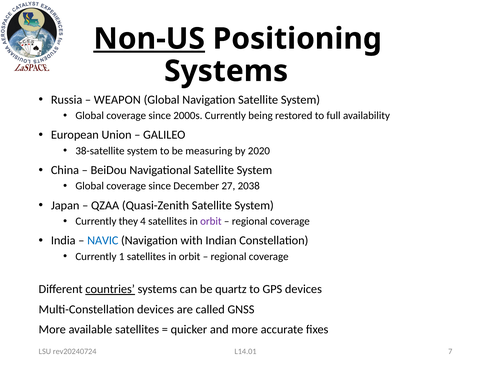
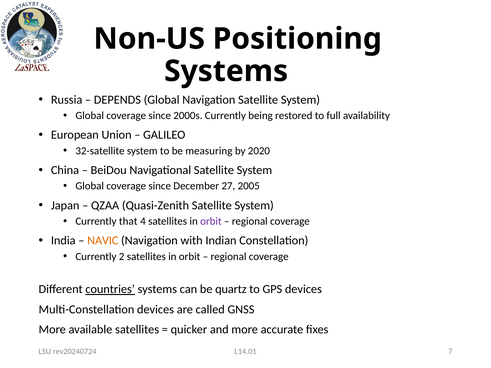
Non-US underline: present -> none
WEAPON: WEAPON -> DEPENDS
38-satellite: 38-satellite -> 32-satellite
2038: 2038 -> 2005
they: they -> that
NAVIC colour: blue -> orange
1: 1 -> 2
